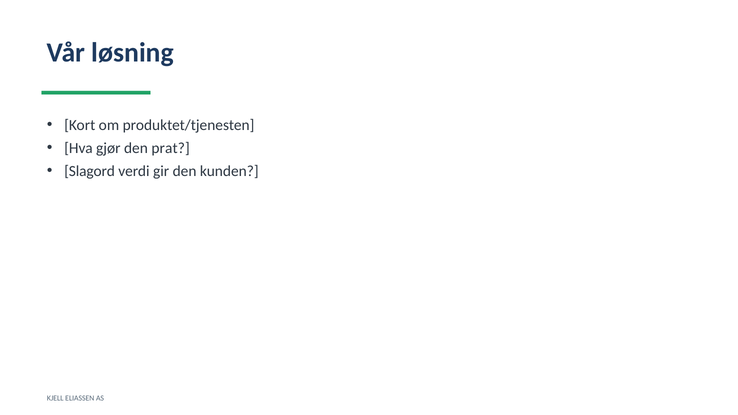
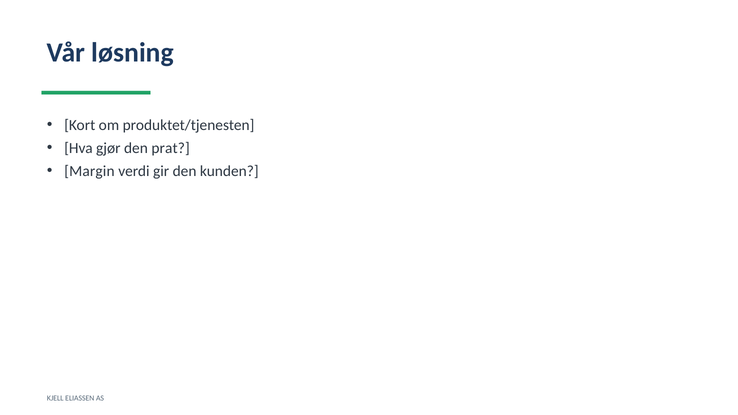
Slagord: Slagord -> Margin
